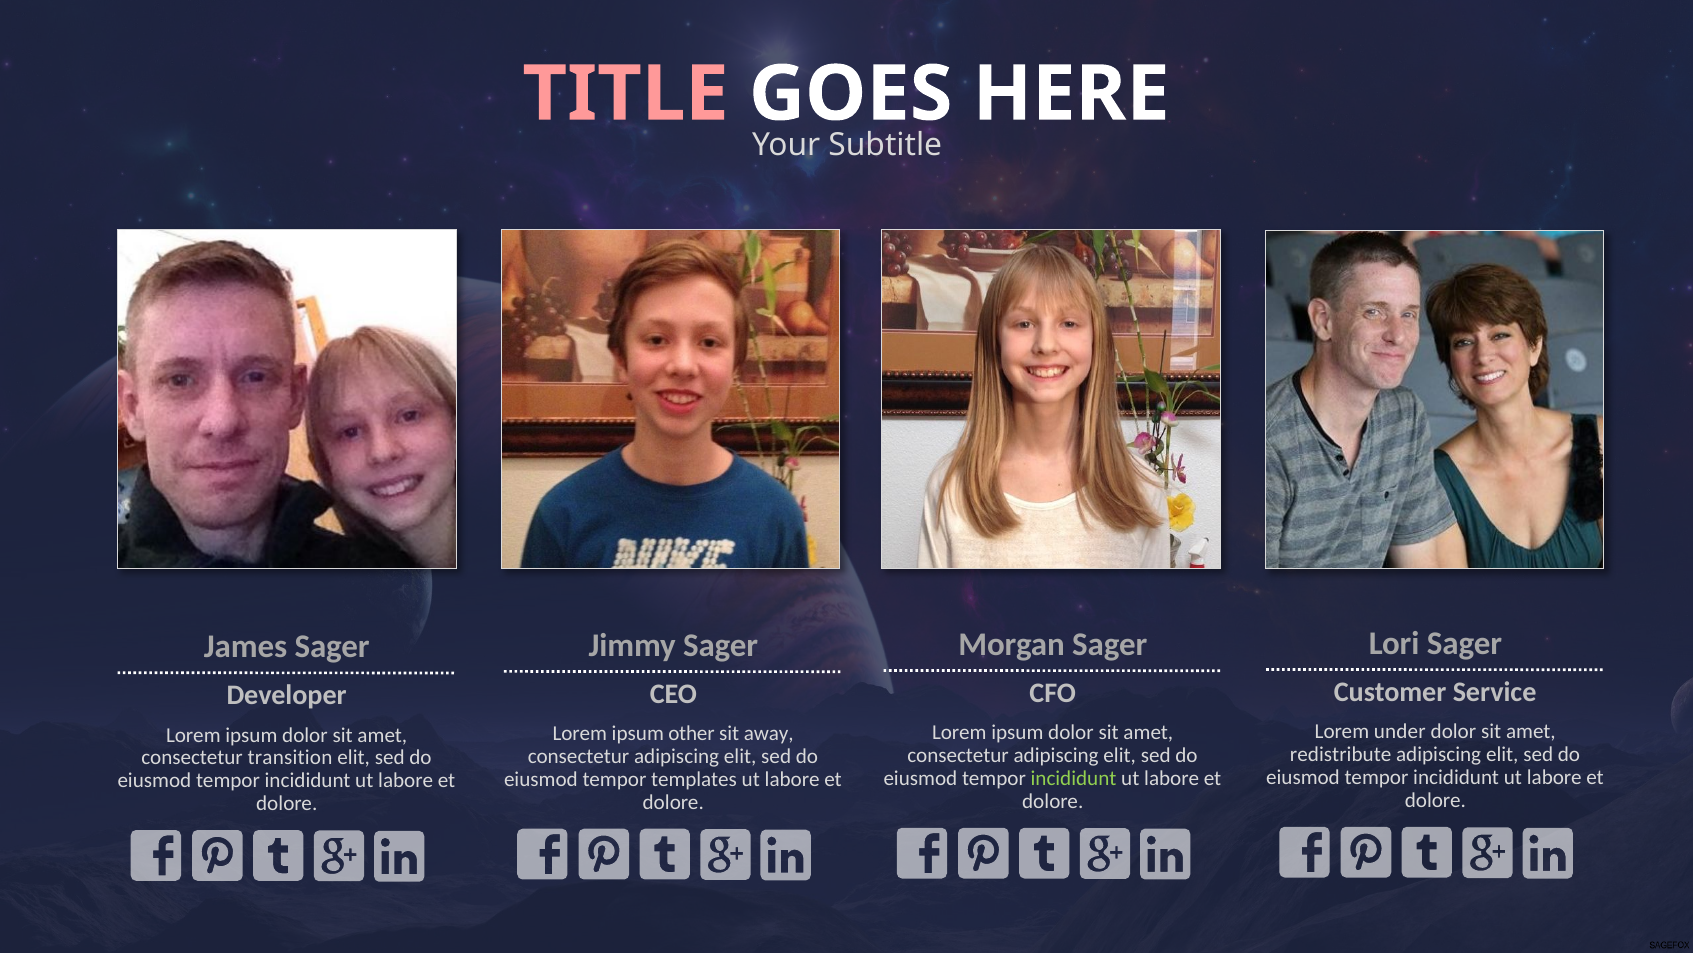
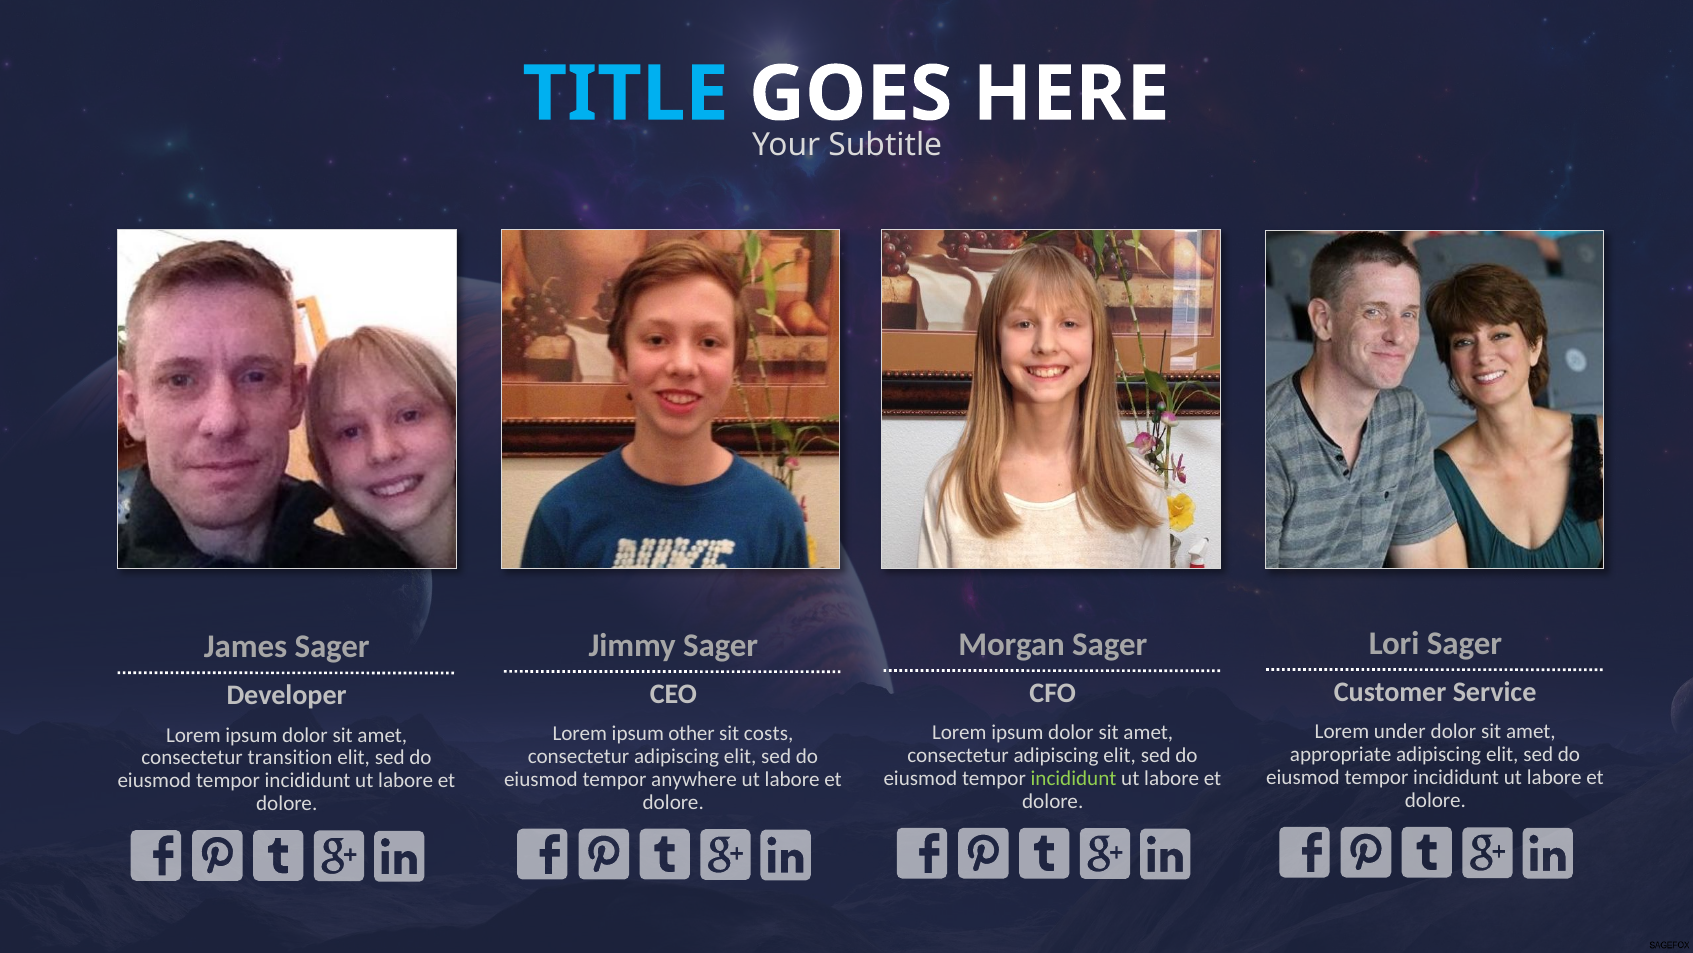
TITLE colour: pink -> light blue
away: away -> costs
redistribute: redistribute -> appropriate
templates: templates -> anywhere
